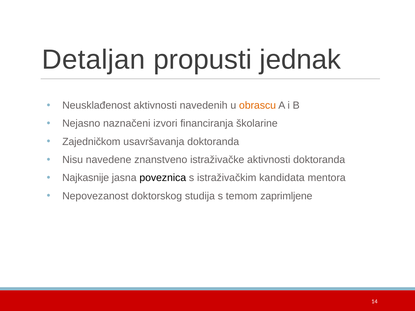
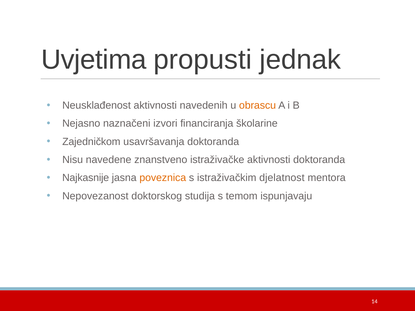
Detaljan: Detaljan -> Uvjetima
poveznica colour: black -> orange
kandidata: kandidata -> djelatnost
zaprimljene: zaprimljene -> ispunjavaju
